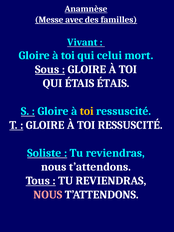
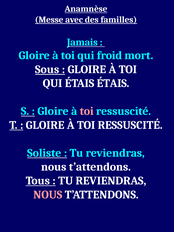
Vivant: Vivant -> Jamais
celui: celui -> froid
toi at (87, 111) colour: yellow -> pink
